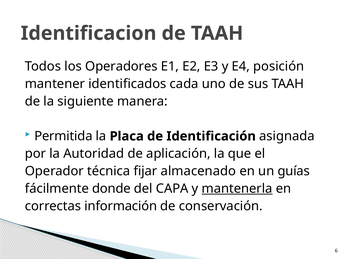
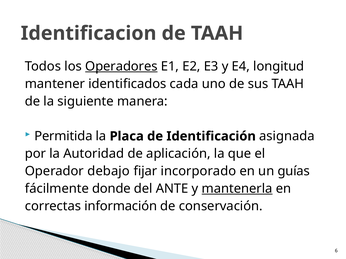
Operadores underline: none -> present
posición: posición -> longitud
técnica: técnica -> debajo
almacenado: almacenado -> incorporado
CAPA: CAPA -> ANTE
